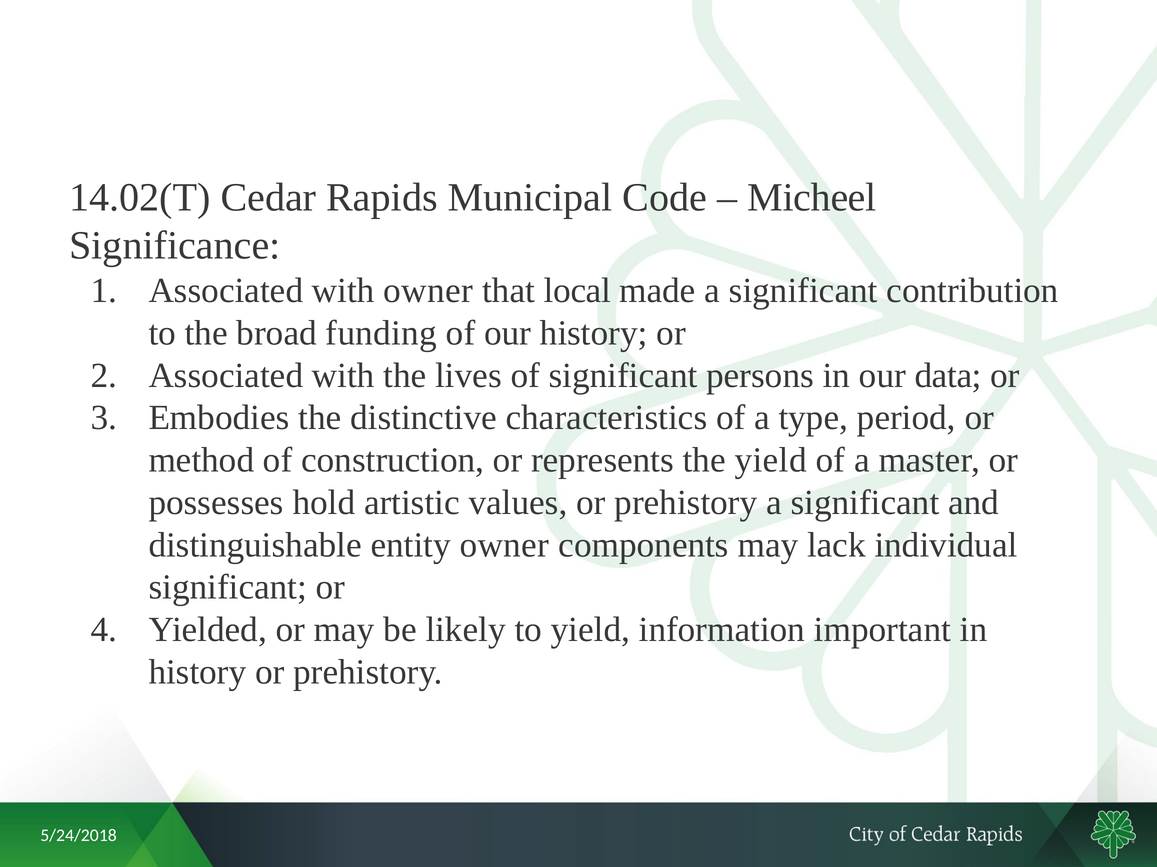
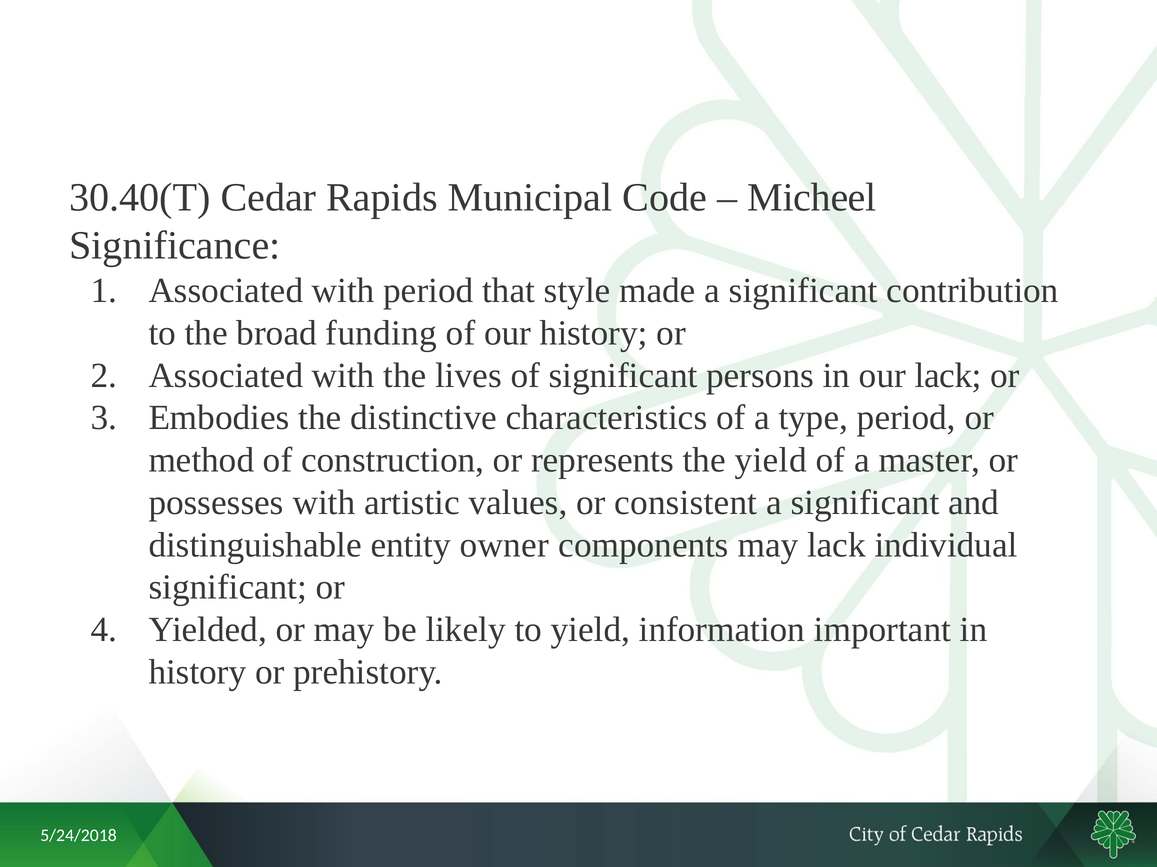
14.02(T: 14.02(T -> 30.40(T
with owner: owner -> period
local: local -> style
our data: data -> lack
possesses hold: hold -> with
values or prehistory: prehistory -> consistent
